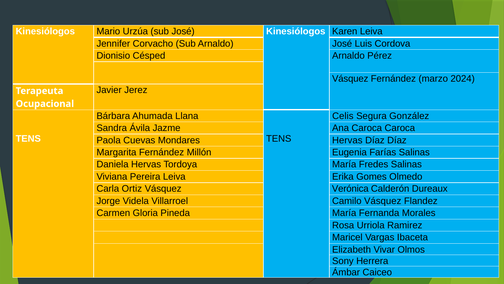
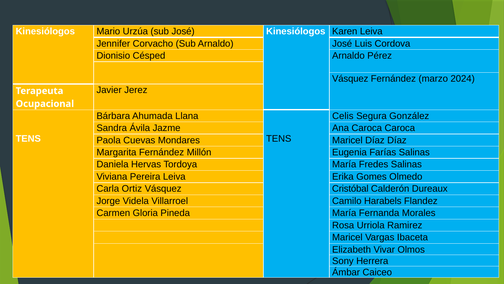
Mondares Hervas: Hervas -> Maricel
Verónica: Verónica -> Cristóbal
Camilo Vásquez: Vásquez -> Harabels
